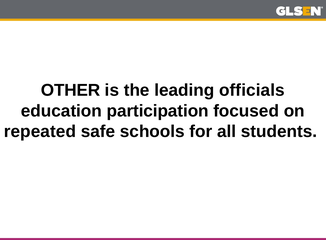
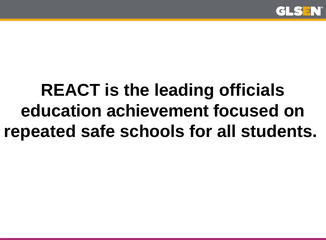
OTHER: OTHER -> REACT
participation: participation -> achievement
